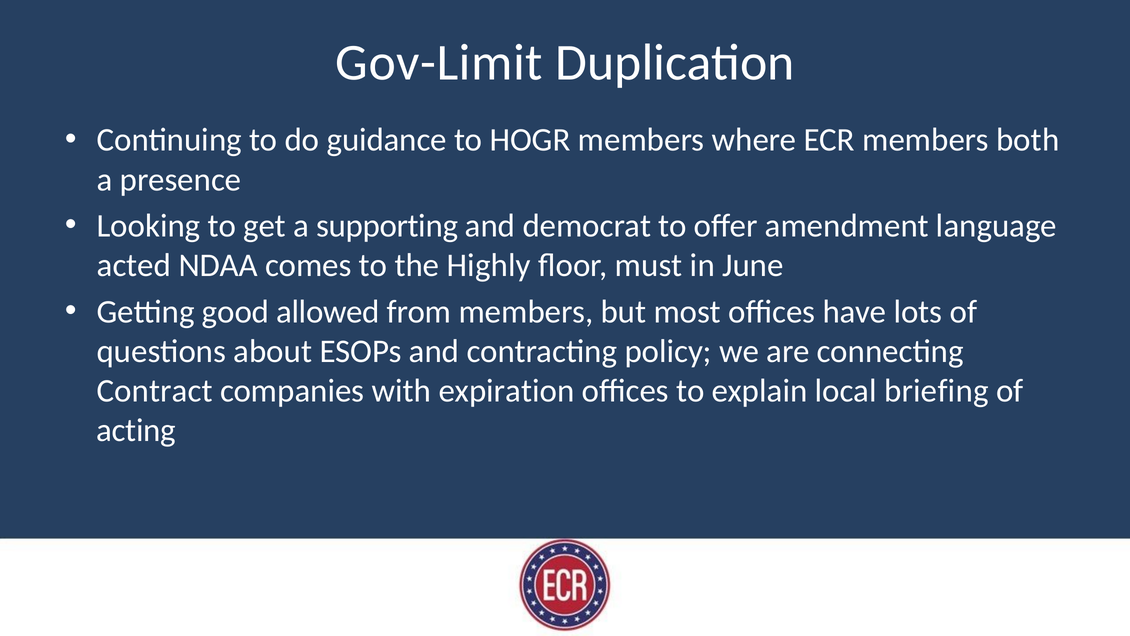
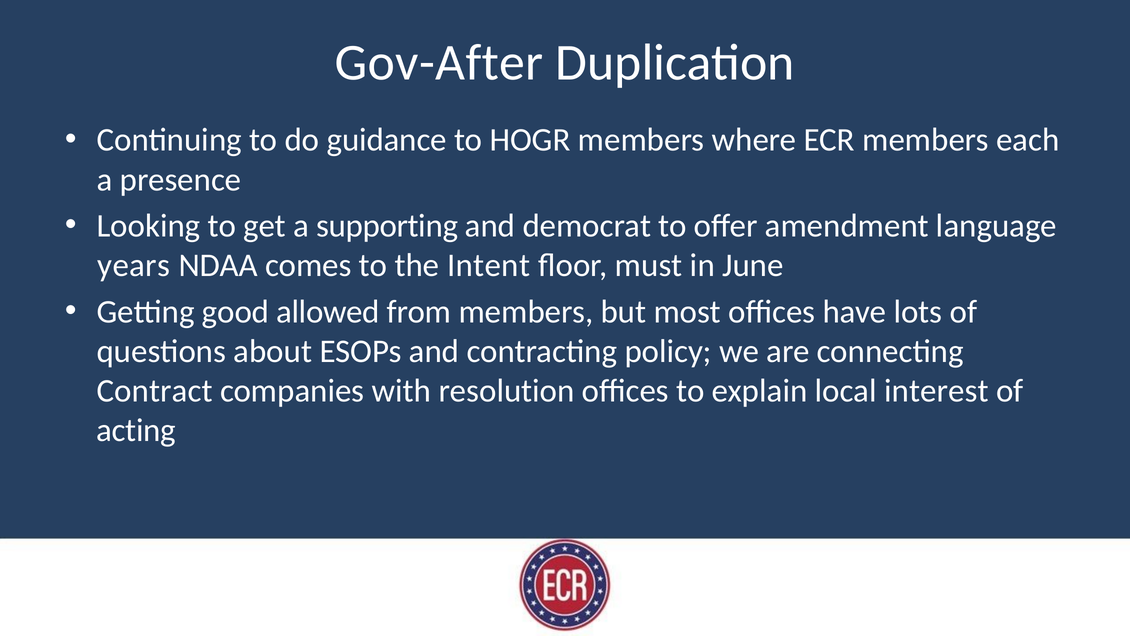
Gov-Limit: Gov-Limit -> Gov-After
both: both -> each
acted: acted -> years
Highly: Highly -> Intent
expiration: expiration -> resolution
briefing: briefing -> interest
